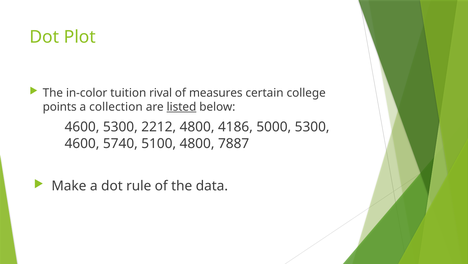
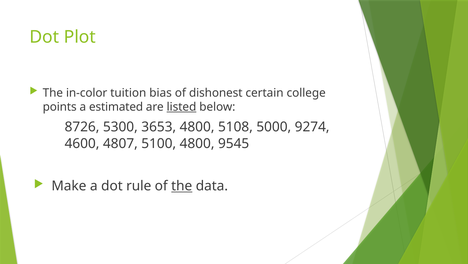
rival: rival -> bias
measures: measures -> dishonest
collection: collection -> estimated
4600 at (82, 127): 4600 -> 8726
2212: 2212 -> 3653
4186: 4186 -> 5108
5000 5300: 5300 -> 9274
5740: 5740 -> 4807
7887: 7887 -> 9545
the at (182, 186) underline: none -> present
